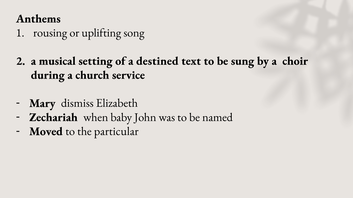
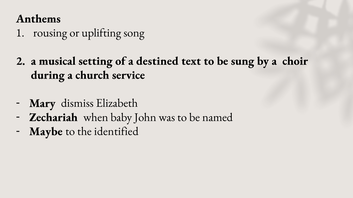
Moved: Moved -> Maybe
particular: particular -> identified
